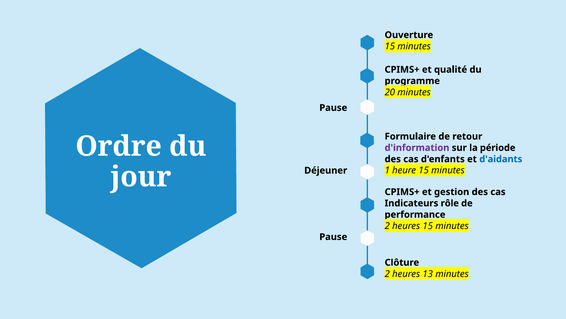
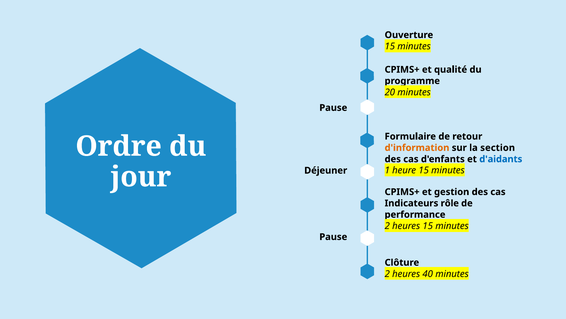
d'information colour: purple -> orange
période: période -> section
13: 13 -> 40
